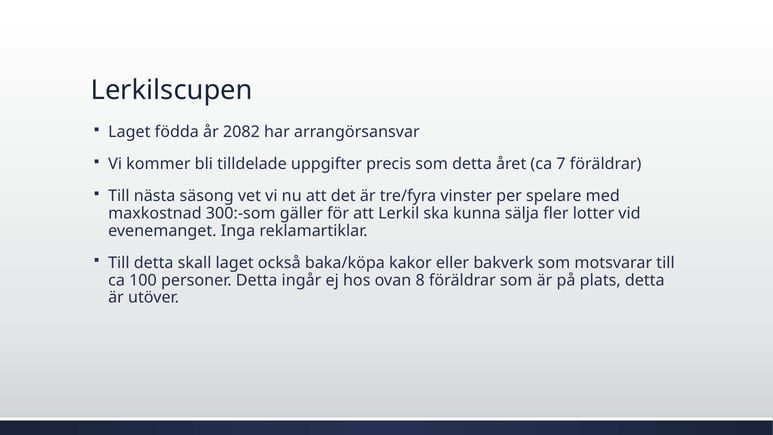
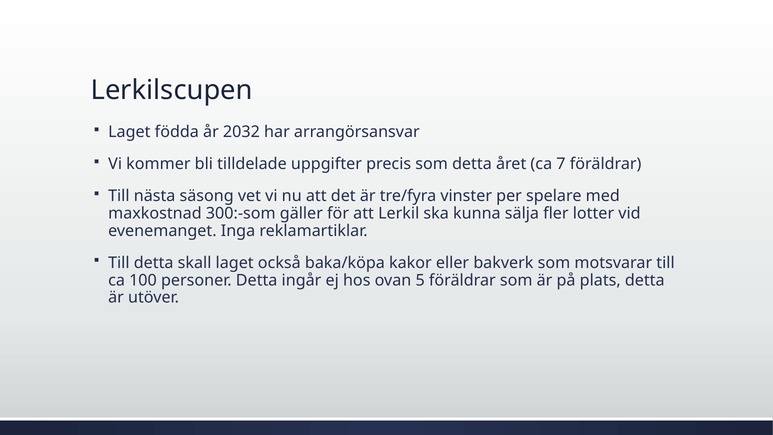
2082: 2082 -> 2032
8: 8 -> 5
